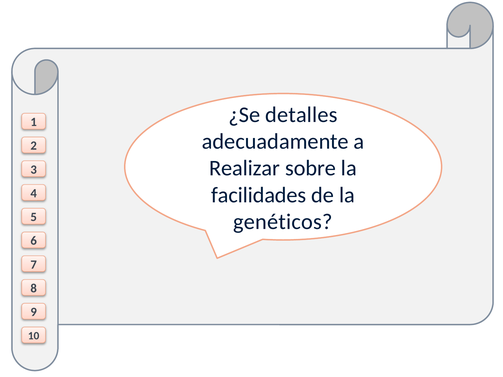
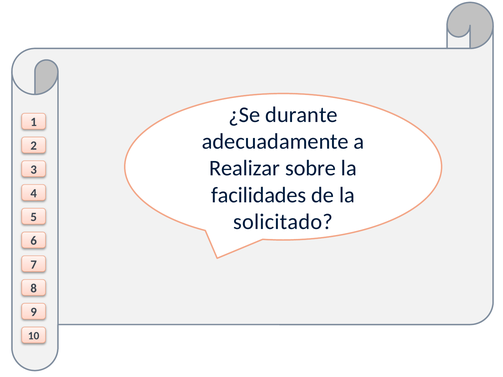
detalles: detalles -> durante
genéticos: genéticos -> solicitado
